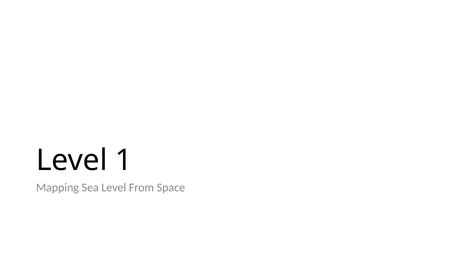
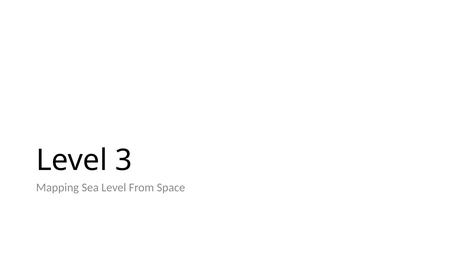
1: 1 -> 3
